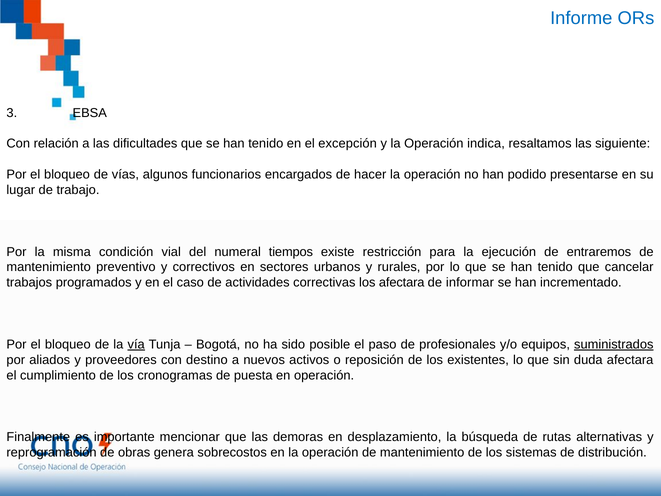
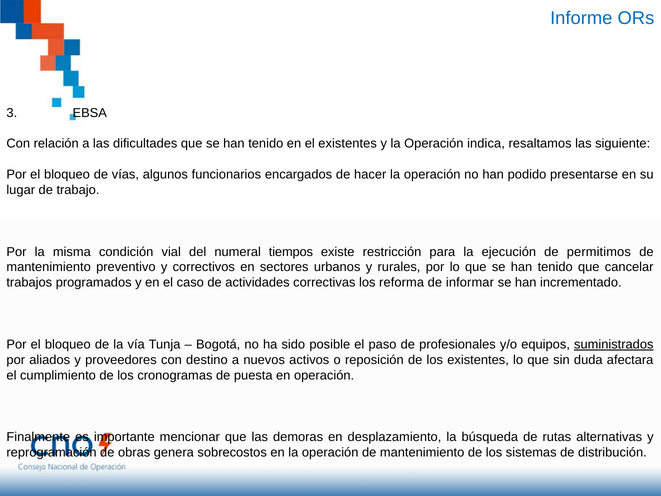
el excepción: excepción -> existentes
entraremos: entraremos -> permitimos
los afectara: afectara -> reforma
vía underline: present -> none
